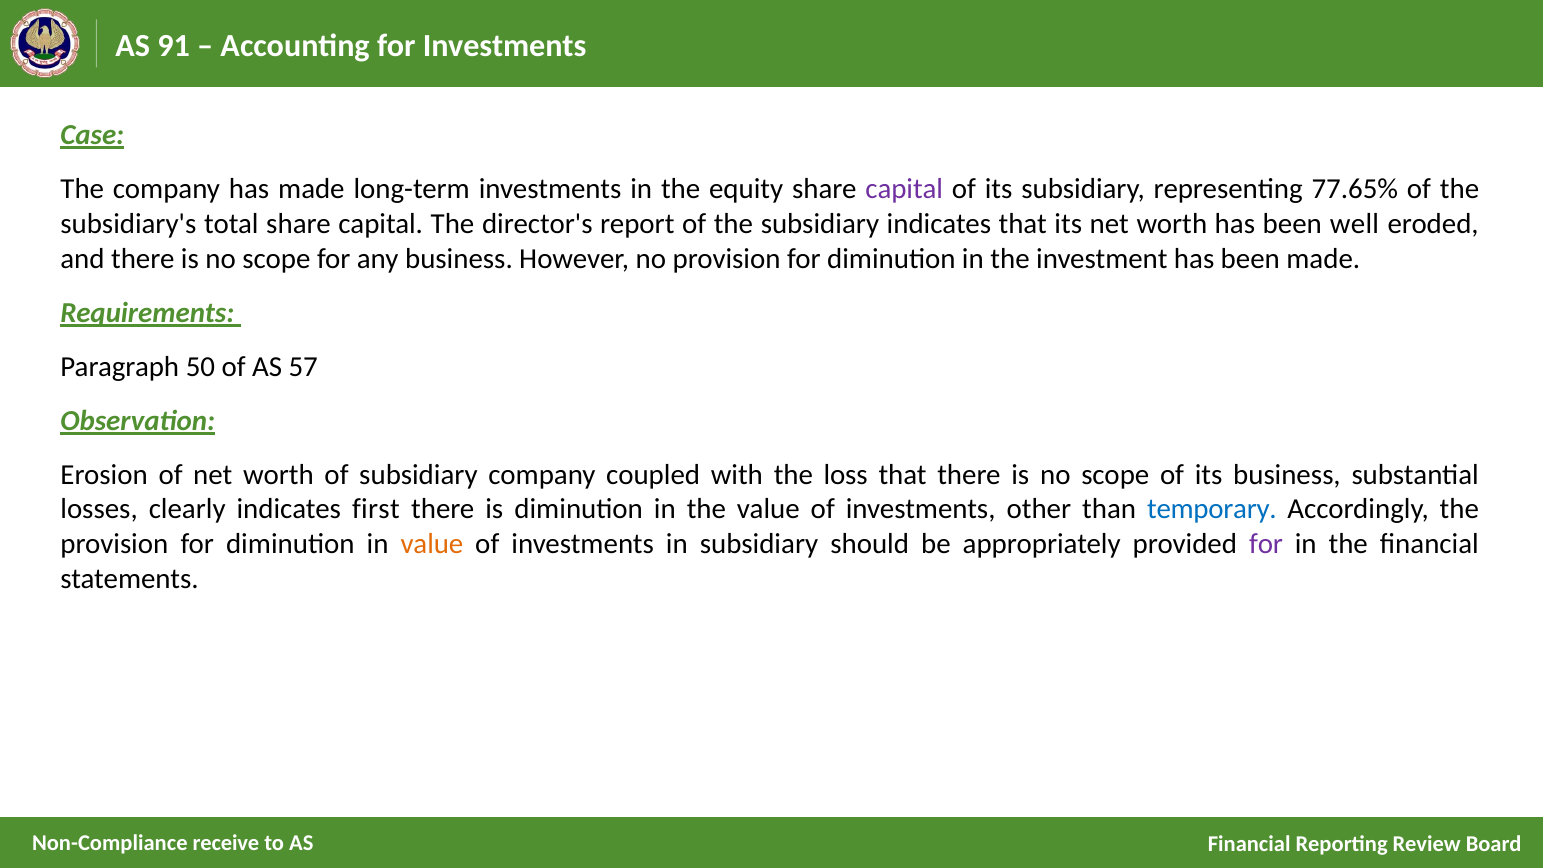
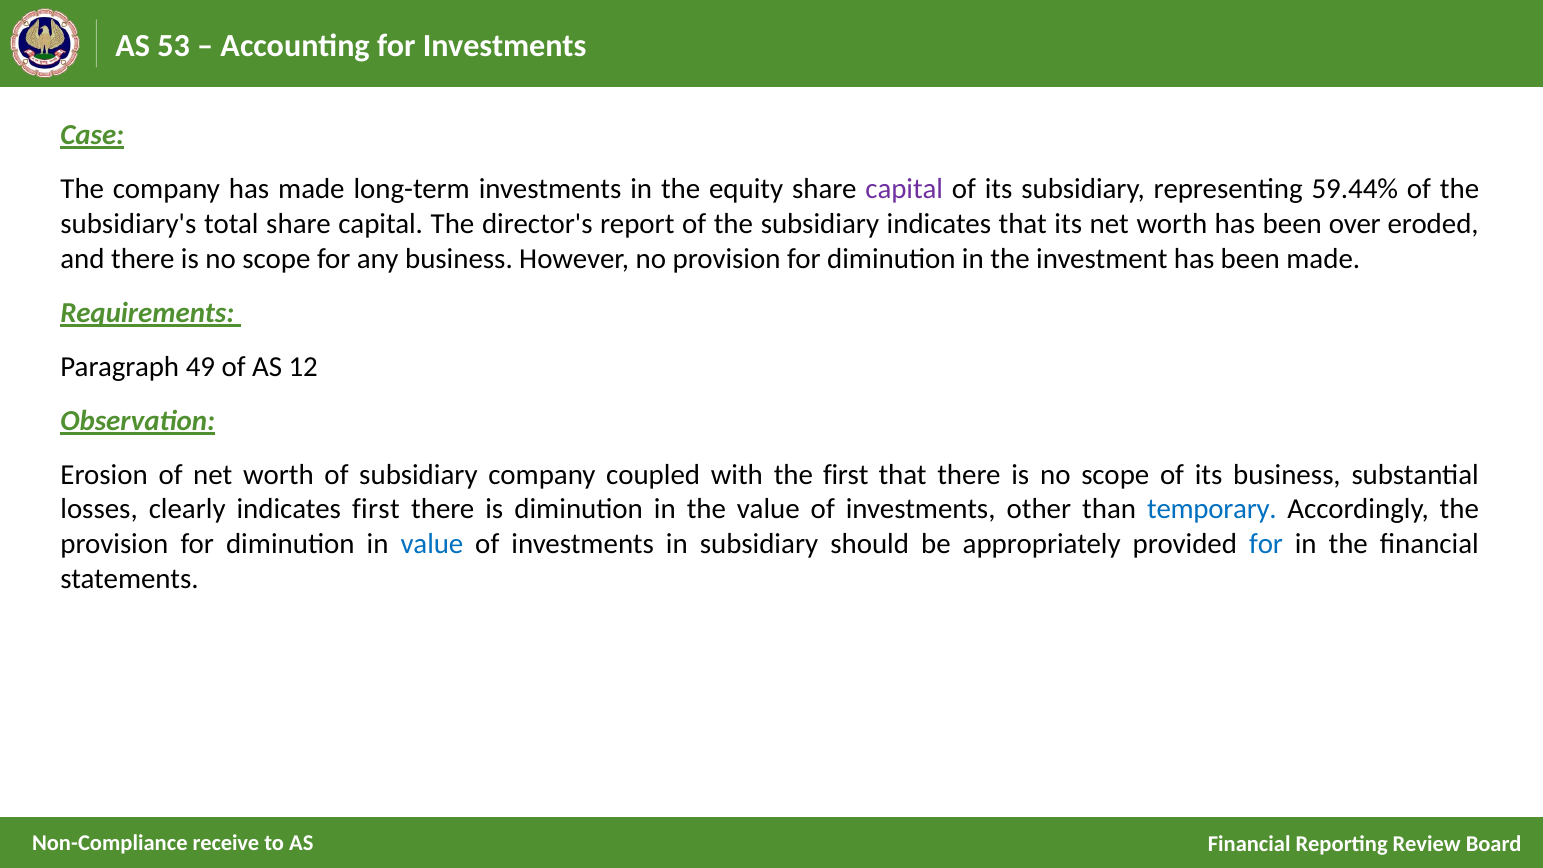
91: 91 -> 53
77.65%: 77.65% -> 59.44%
well: well -> over
50: 50 -> 49
57: 57 -> 12
the loss: loss -> first
value at (432, 544) colour: orange -> blue
for at (1266, 544) colour: purple -> blue
